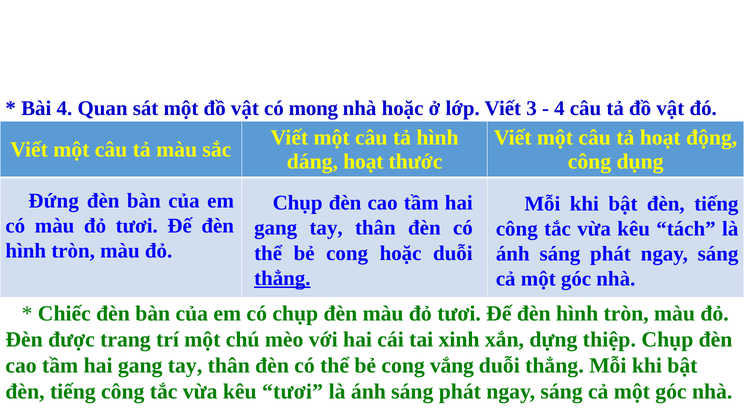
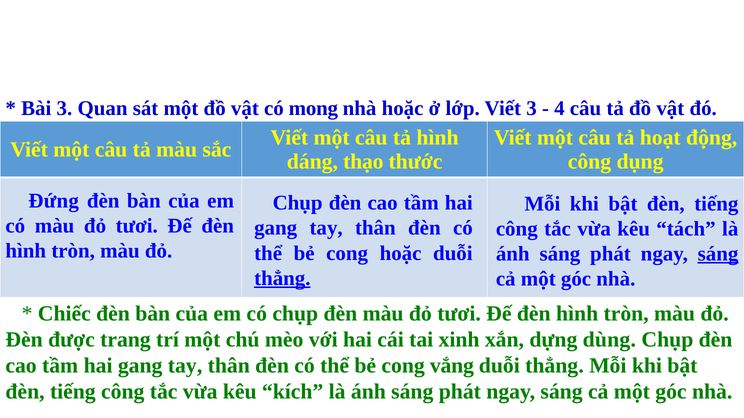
Bài 4: 4 -> 3
dáng hoạt: hoạt -> thạo
sáng at (718, 254) underline: none -> present
thiệp: thiệp -> dùng
kêu tươi: tươi -> kích
